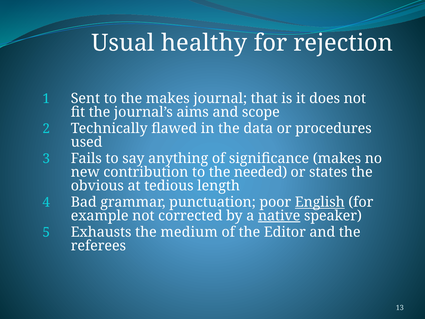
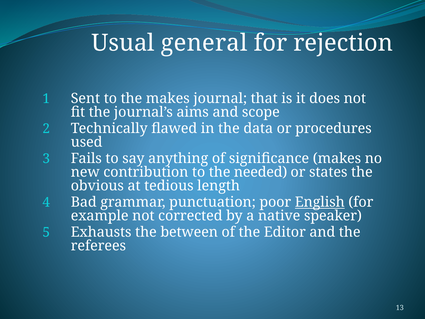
healthy: healthy -> general
native underline: present -> none
medium: medium -> between
